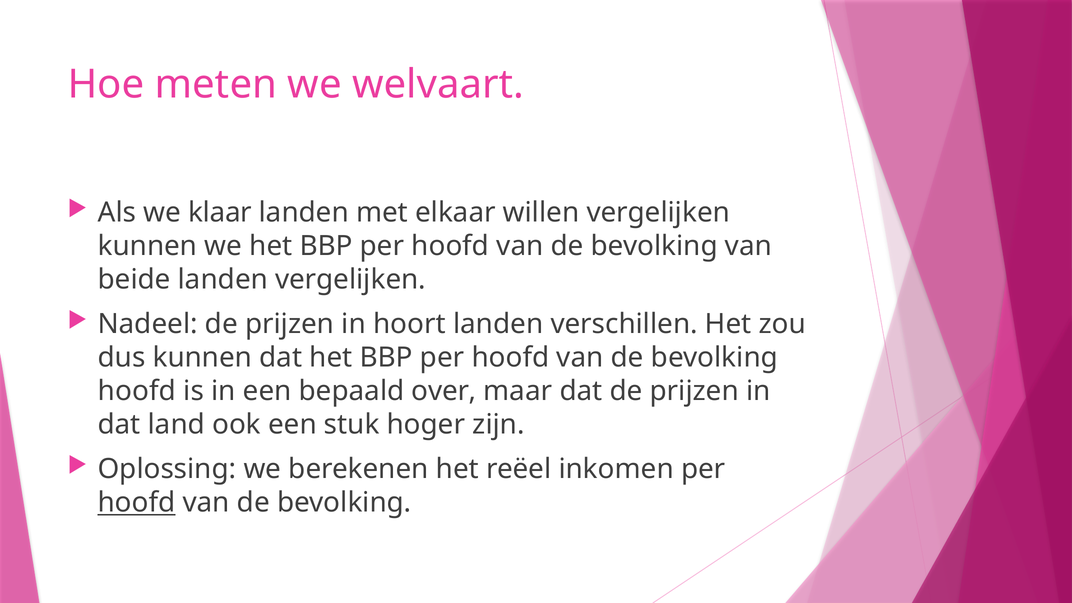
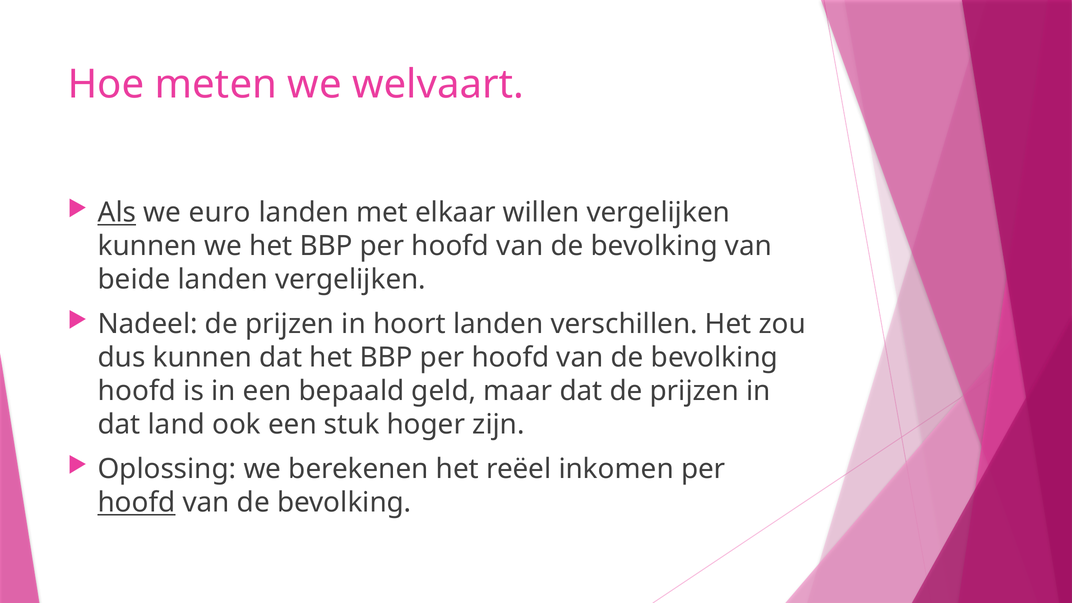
Als underline: none -> present
klaar: klaar -> euro
over: over -> geld
